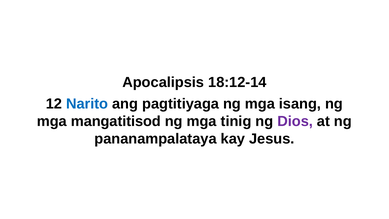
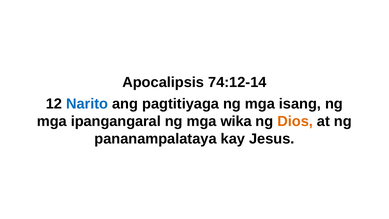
18:12-14: 18:12-14 -> 74:12-14
mangatitisod: mangatitisod -> ipangangaral
tinig: tinig -> wika
Dios colour: purple -> orange
